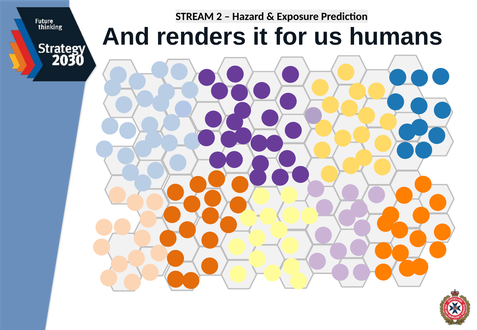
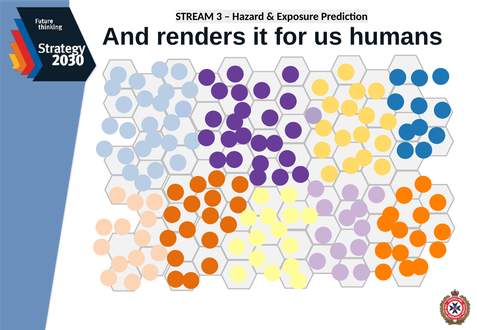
2: 2 -> 3
